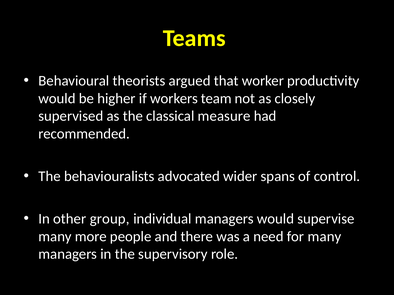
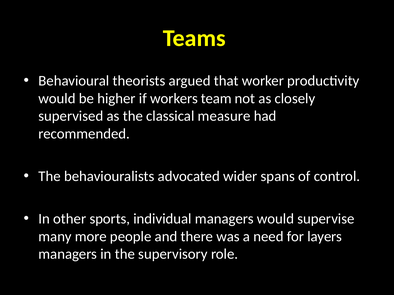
group: group -> sports
for many: many -> layers
